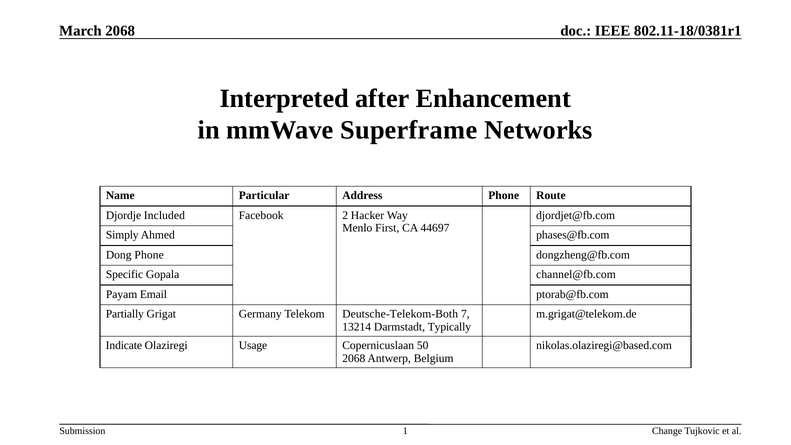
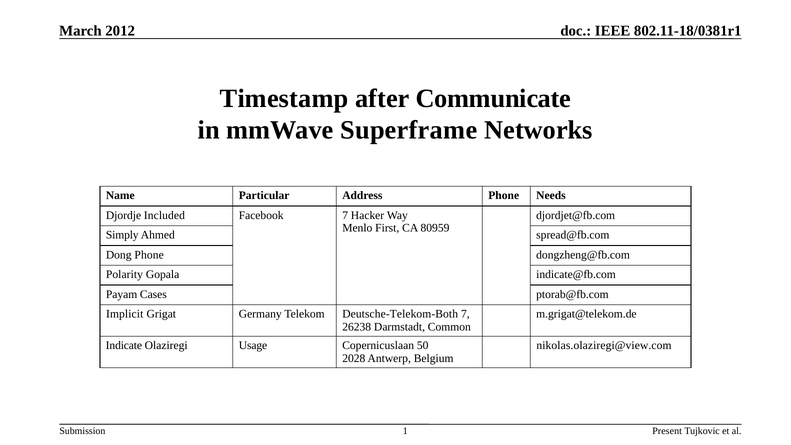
March 2068: 2068 -> 2012
Interpreted: Interpreted -> Timestamp
Enhancement: Enhancement -> Communicate
Route: Route -> Needs
Facebook 2: 2 -> 7
44697: 44697 -> 80959
phases@fb.com: phases@fb.com -> spread@fb.com
Specific: Specific -> Polarity
channel@fb.com: channel@fb.com -> indicate@fb.com
Email: Email -> Cases
Partially: Partially -> Implicit
13214: 13214 -> 26238
Typically: Typically -> Common
nikolas.olaziregi@based.com: nikolas.olaziregi@based.com -> nikolas.olaziregi@view.com
2068 at (354, 358): 2068 -> 2028
Change: Change -> Present
